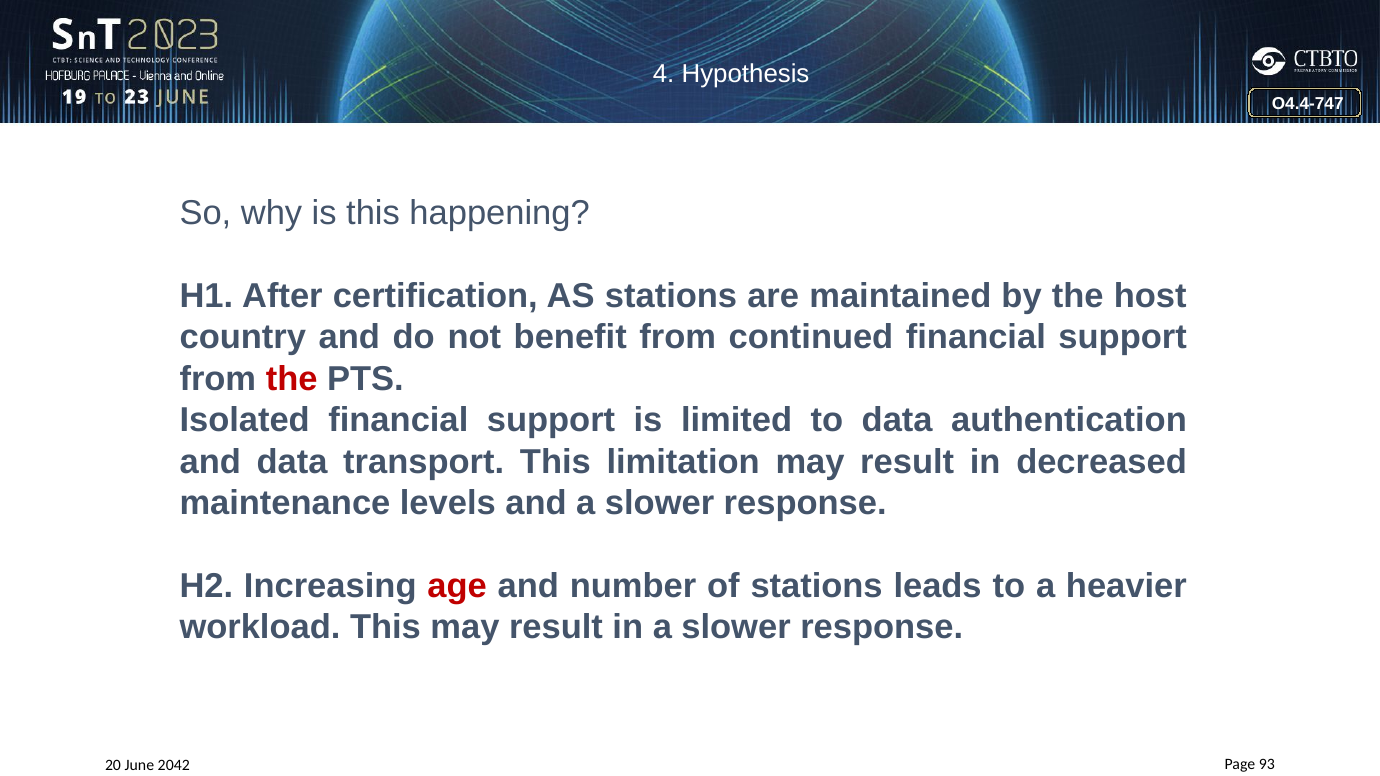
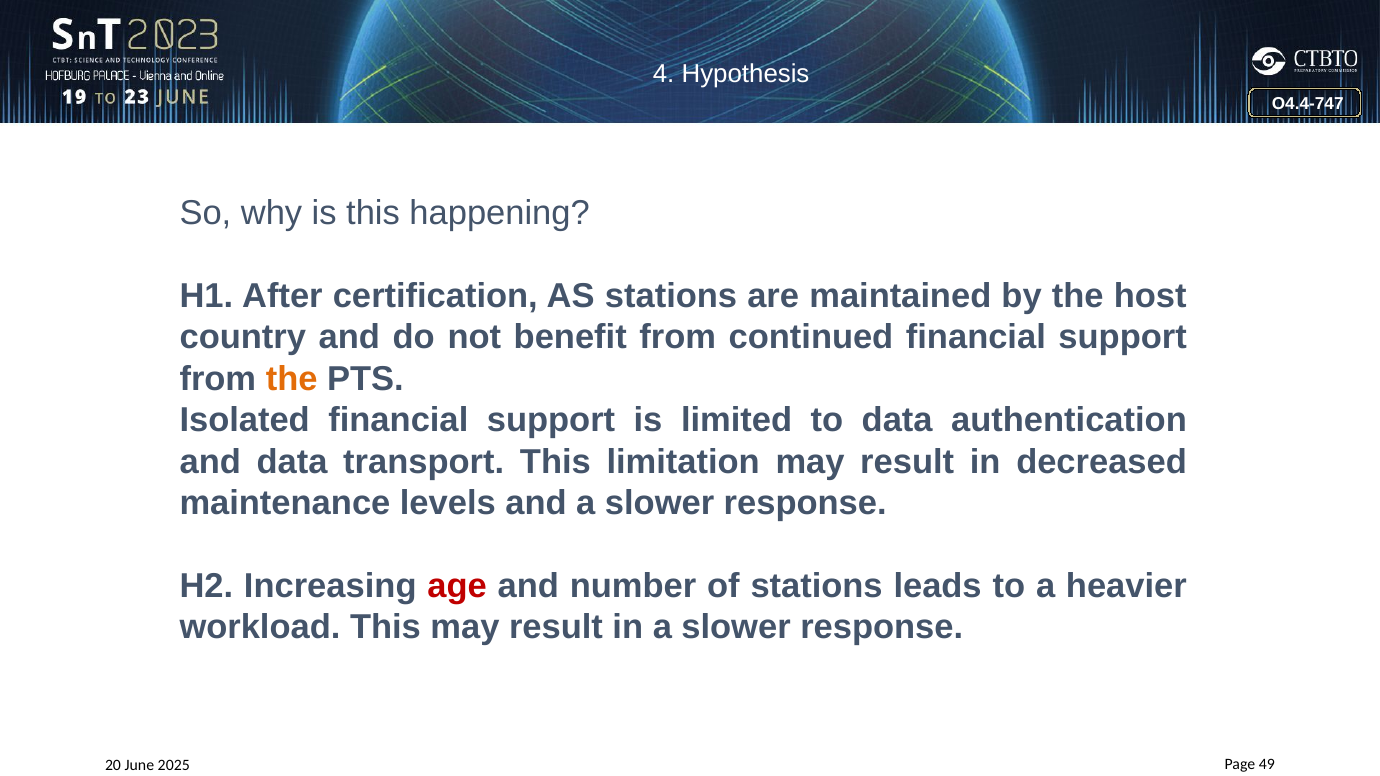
the at (292, 379) colour: red -> orange
2042: 2042 -> 2025
93: 93 -> 49
